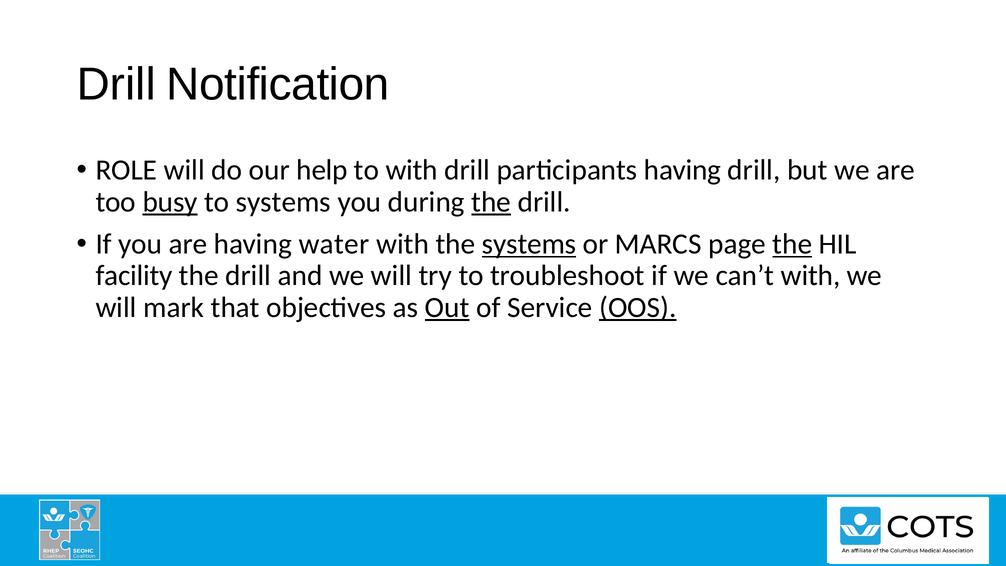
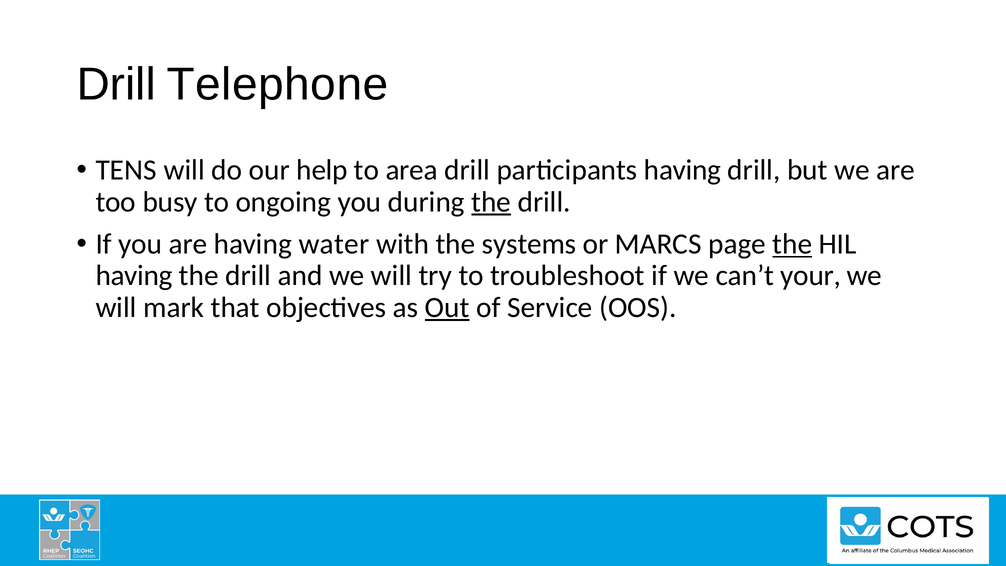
Notification: Notification -> Telephone
ROLE: ROLE -> TENS
to with: with -> area
busy underline: present -> none
to systems: systems -> ongoing
systems at (529, 244) underline: present -> none
facility at (134, 276): facility -> having
can’t with: with -> your
OOS underline: present -> none
